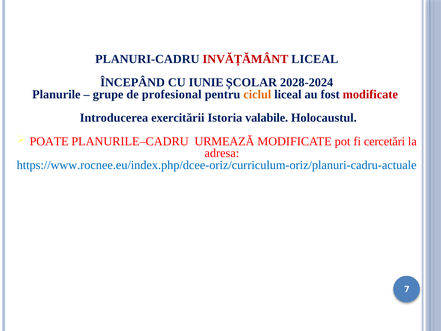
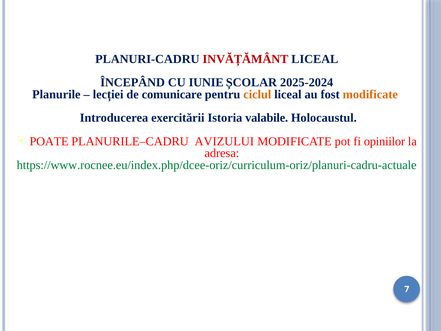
2028-2024: 2028-2024 -> 2025-2024
grupe: grupe -> lecției
profesional: profesional -> comunicare
modificate at (370, 94) colour: red -> orange
URMEAZĂ: URMEAZĂ -> AVIZULUI
cercetări: cercetări -> opiniilor
https://www.rocnee.eu/index.php/dcee-oriz/curriculum-oriz/planuri-cadru-actuale colour: blue -> green
